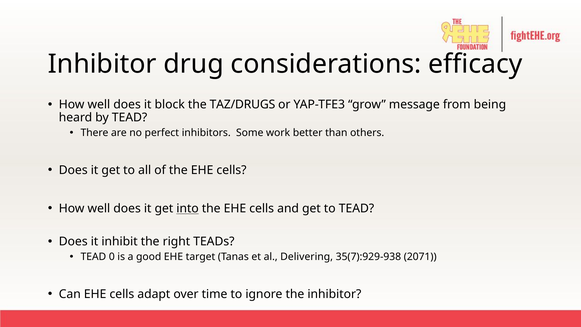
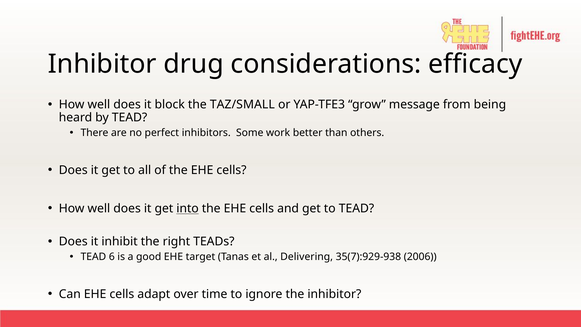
TAZ/DRUGS: TAZ/DRUGS -> TAZ/SMALL
0: 0 -> 6
2071: 2071 -> 2006
